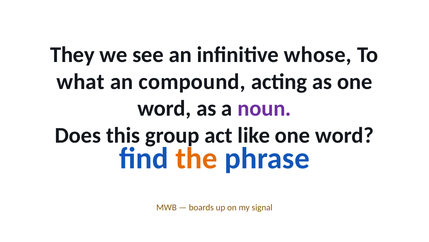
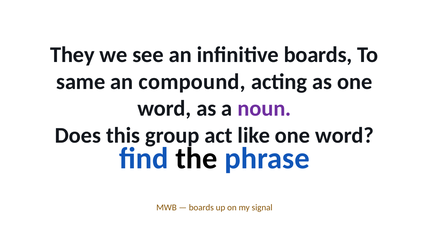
infinitive whose: whose -> boards
what: what -> same
the colour: orange -> black
